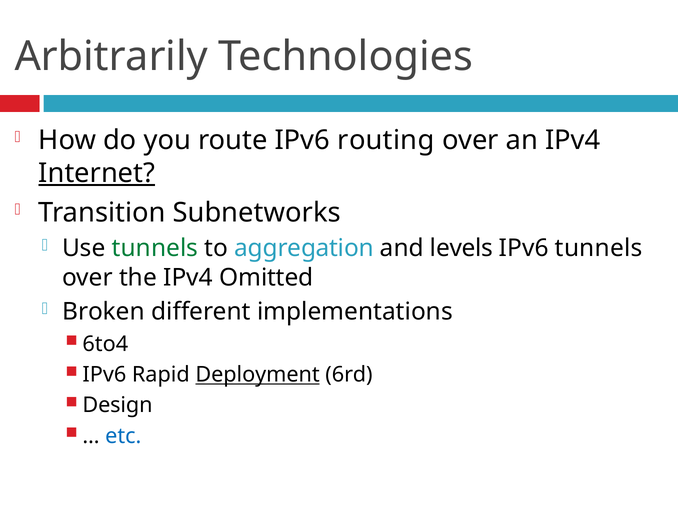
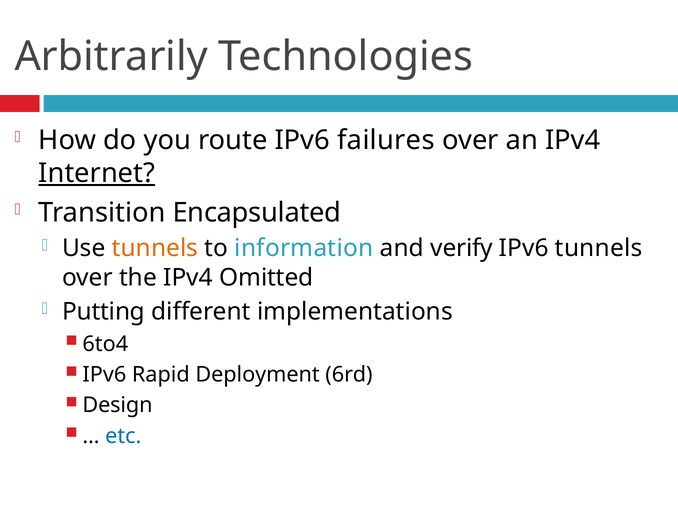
routing: routing -> failures
Subnetworks: Subnetworks -> Encapsulated
tunnels at (155, 248) colour: green -> orange
aggregation: aggregation -> information
levels: levels -> verify
Broken: Broken -> Putting
Deployment underline: present -> none
